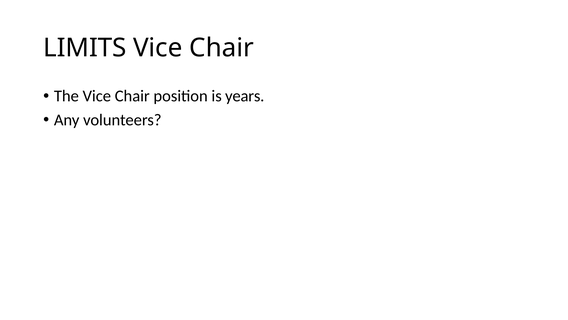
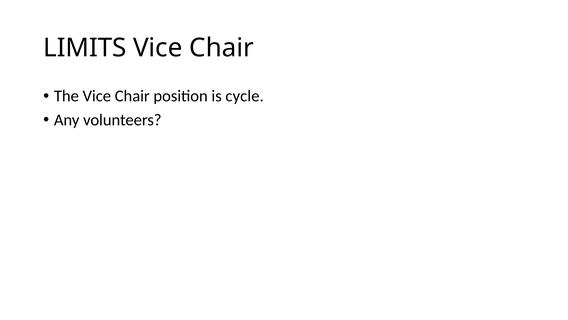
years: years -> cycle
